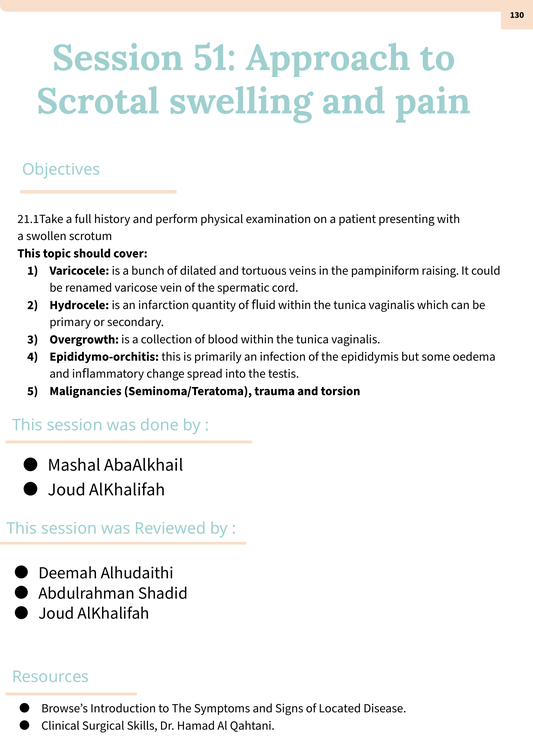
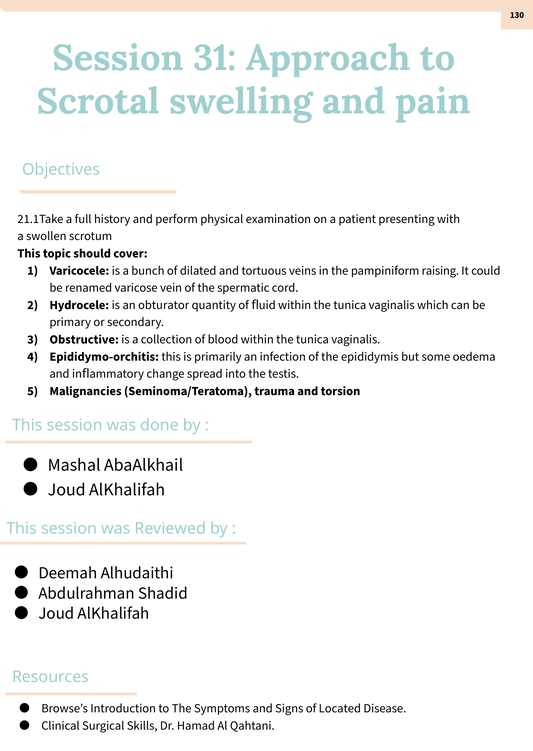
51: 51 -> 31
infarction: infarction -> obturator
Overgrowth: Overgrowth -> Obstructive
